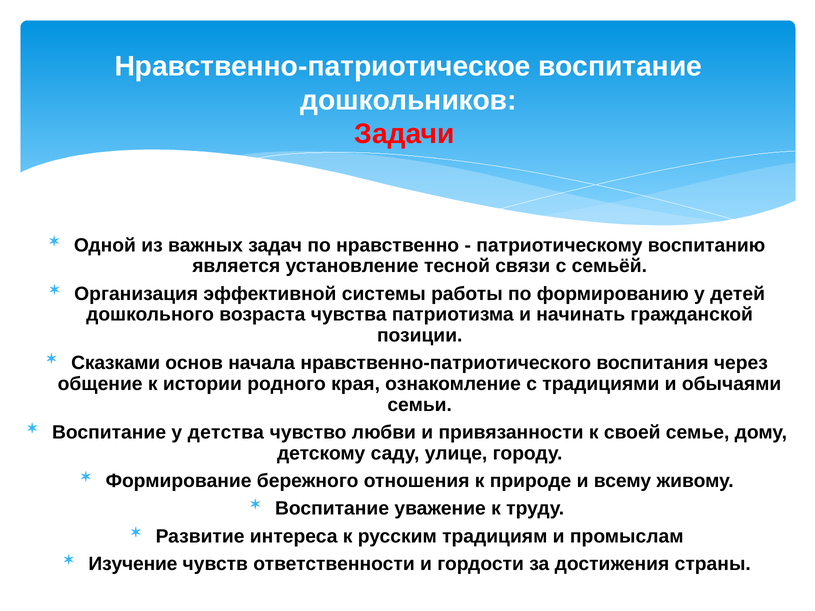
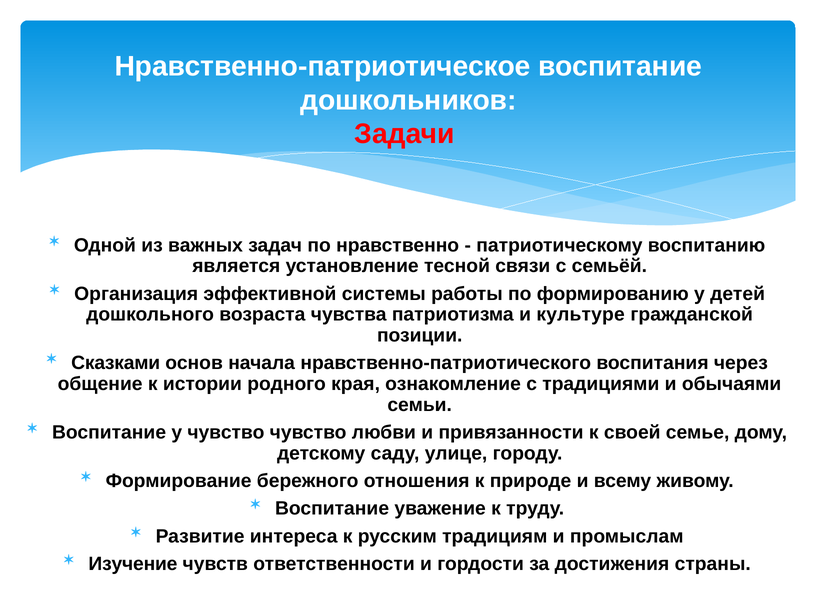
начинать: начинать -> культуре
у детства: детства -> чувство
